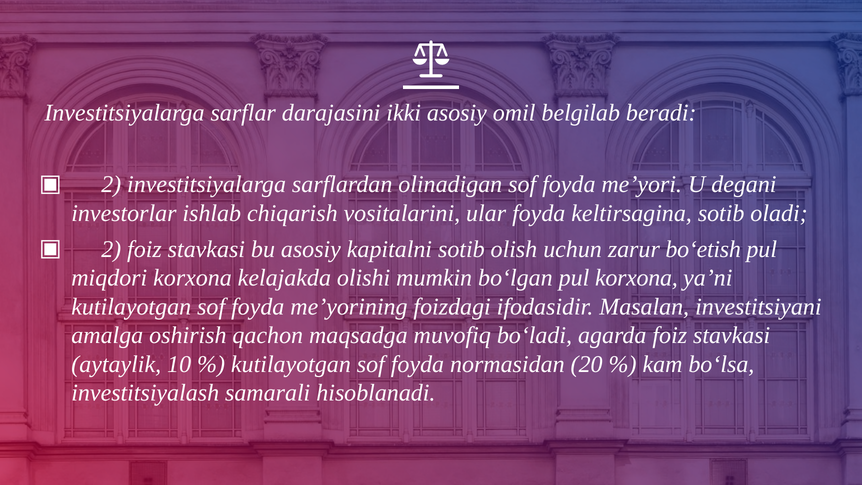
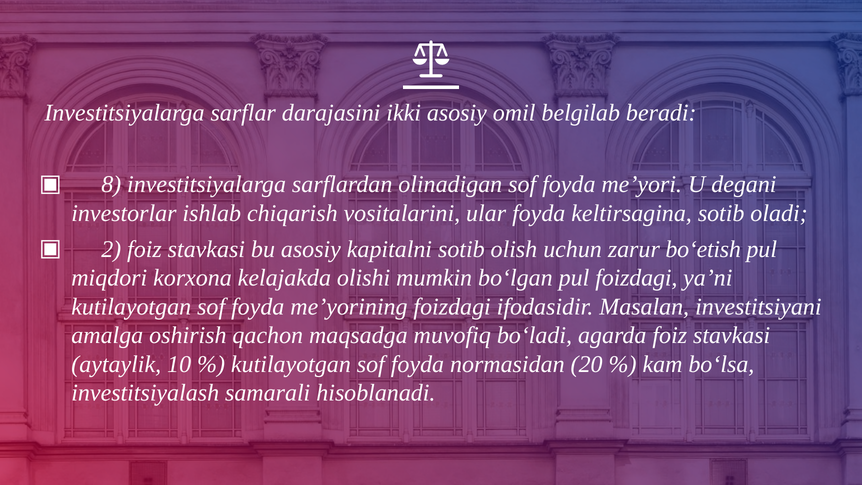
2 at (111, 185): 2 -> 8
pul korxona: korxona -> foizdagi
